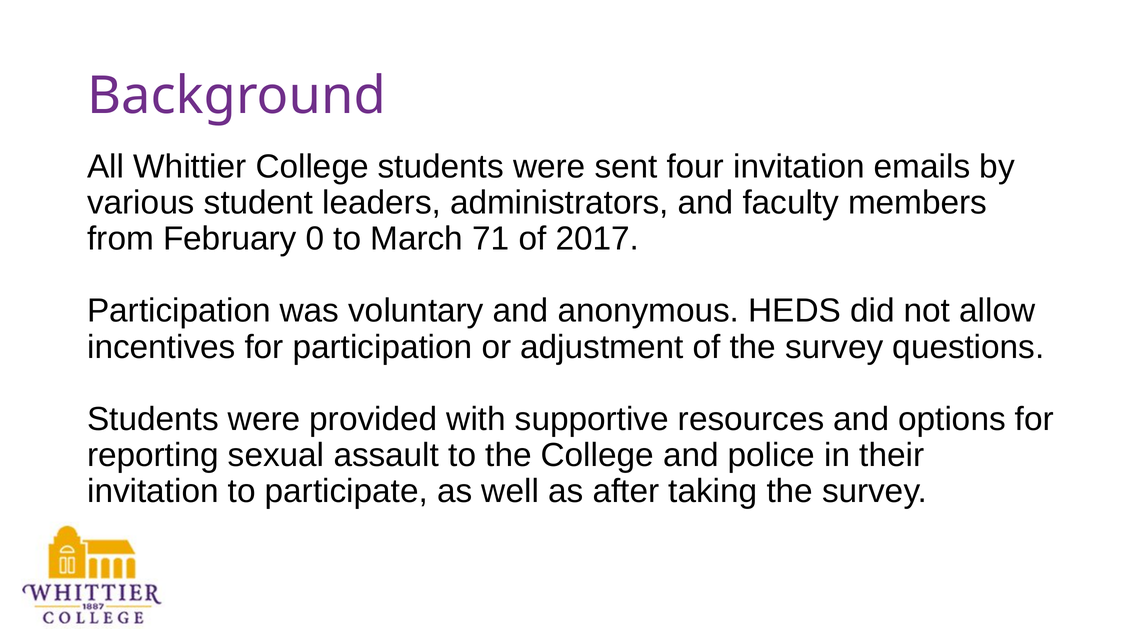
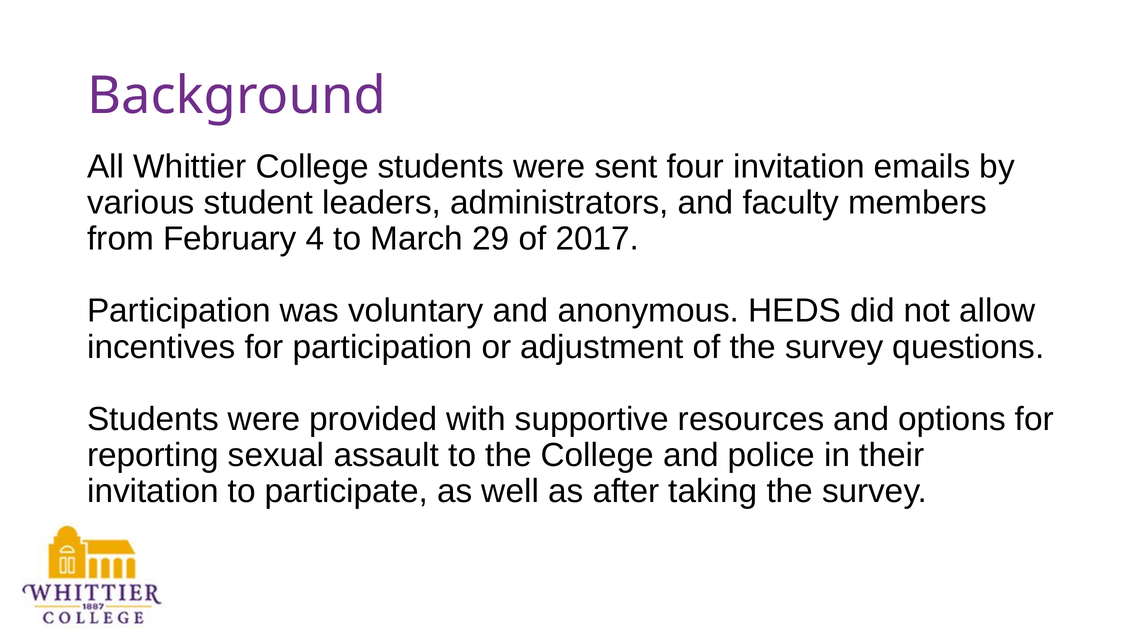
0: 0 -> 4
71: 71 -> 29
